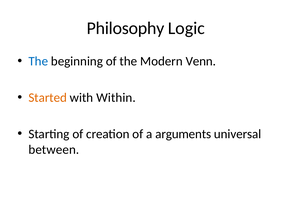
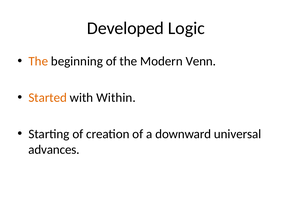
Philosophy: Philosophy -> Developed
The at (38, 61) colour: blue -> orange
arguments: arguments -> downward
between: between -> advances
